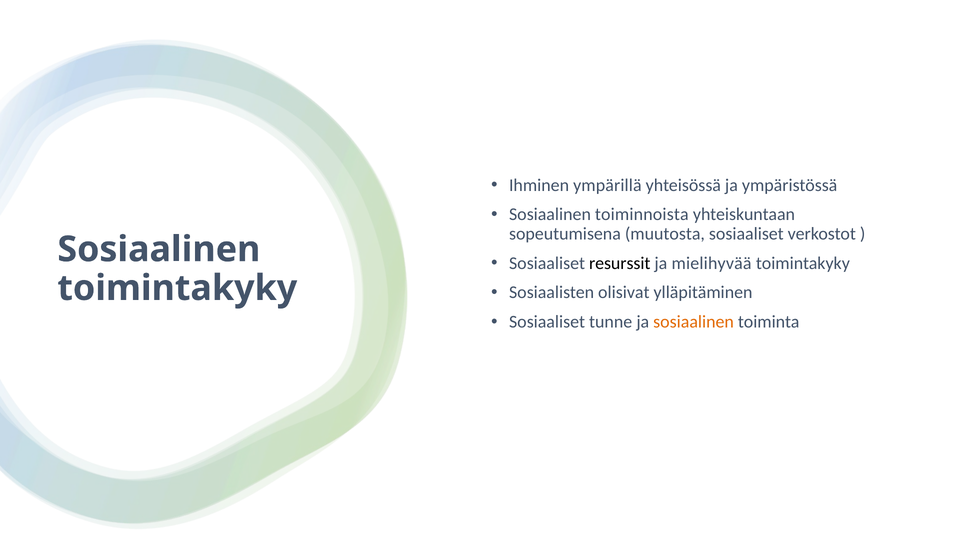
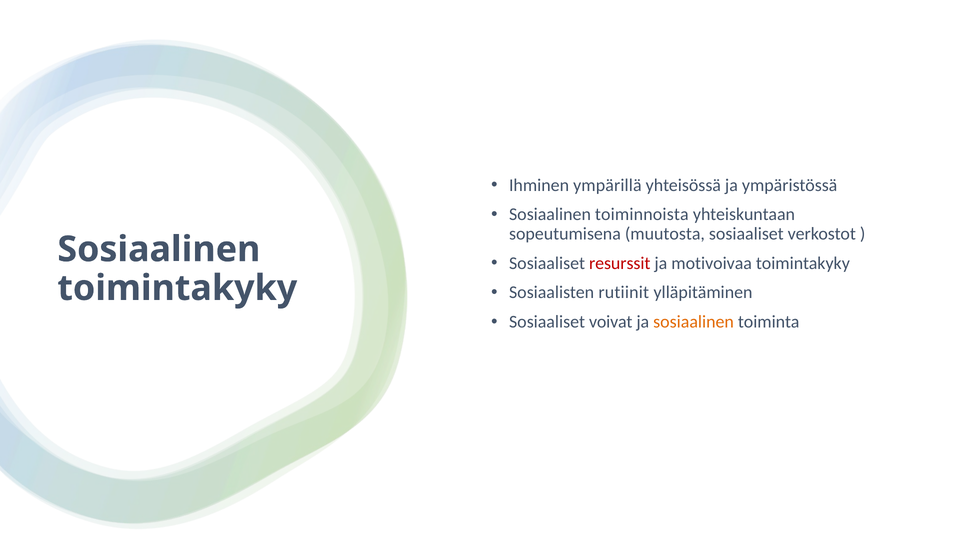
resurssit colour: black -> red
mielihyvää: mielihyvää -> motivoivaa
olisivat: olisivat -> rutiinit
tunne: tunne -> voivat
